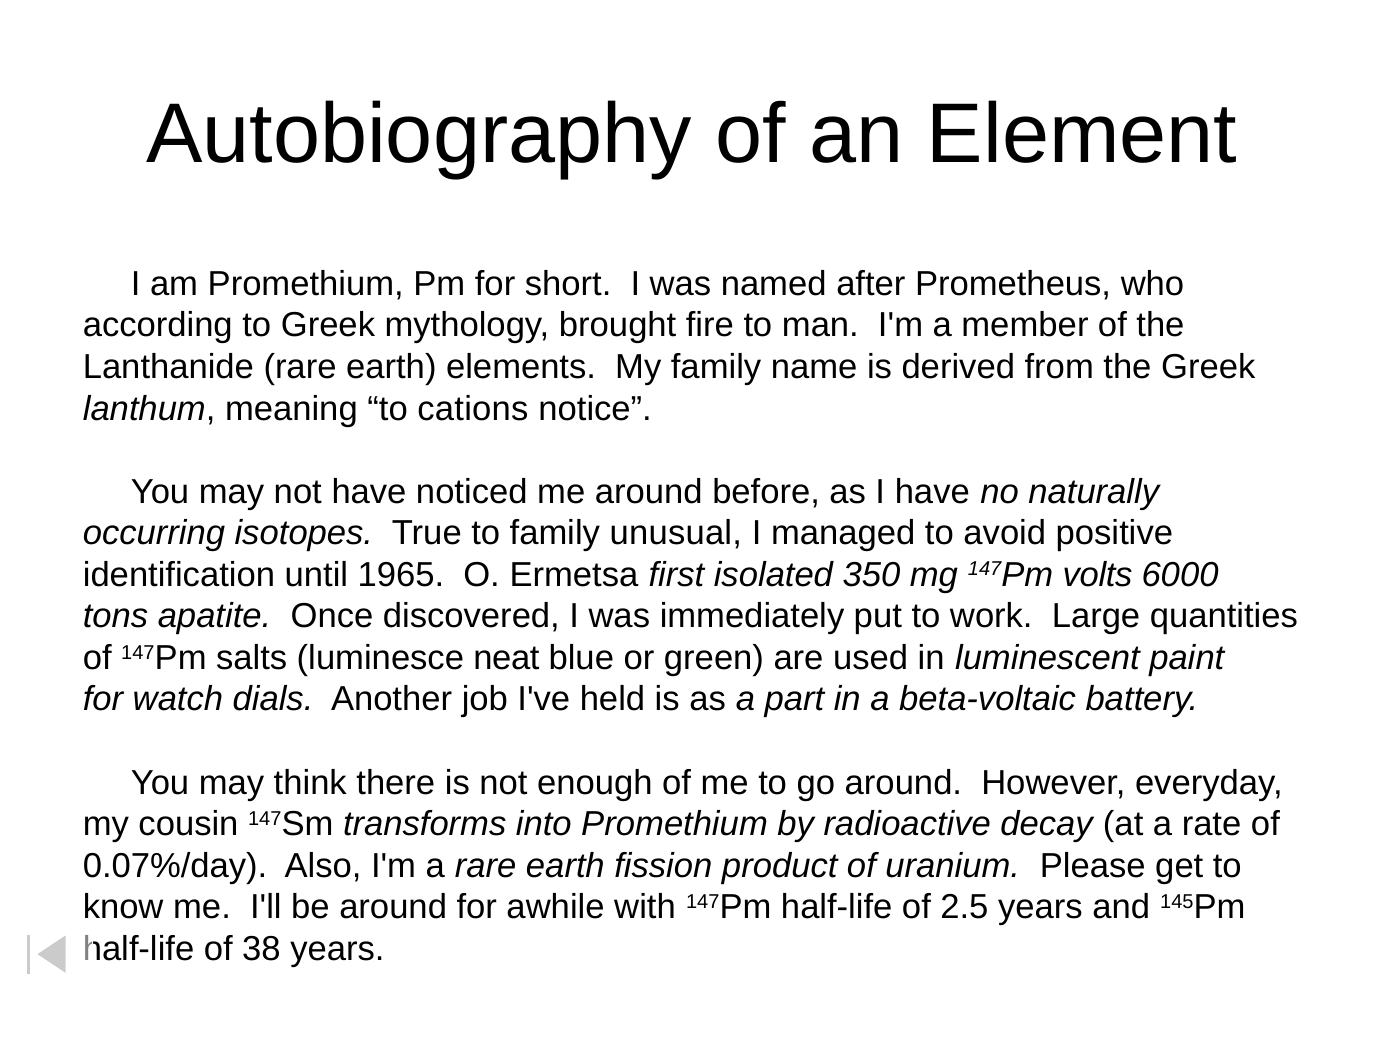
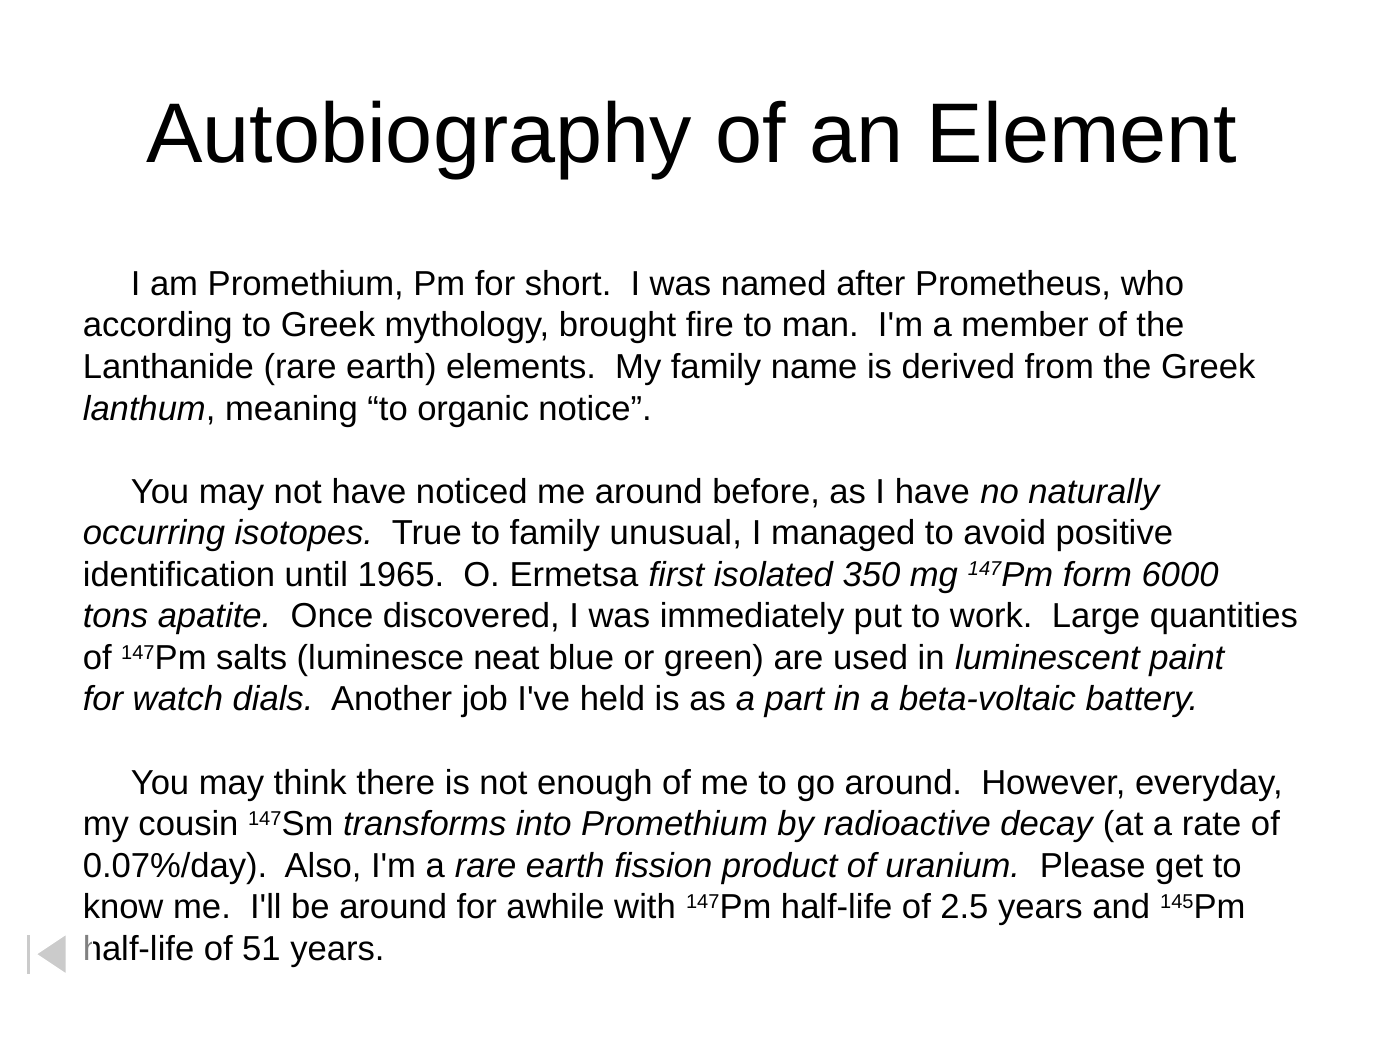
cations: cations -> organic
volts: volts -> form
38: 38 -> 51
